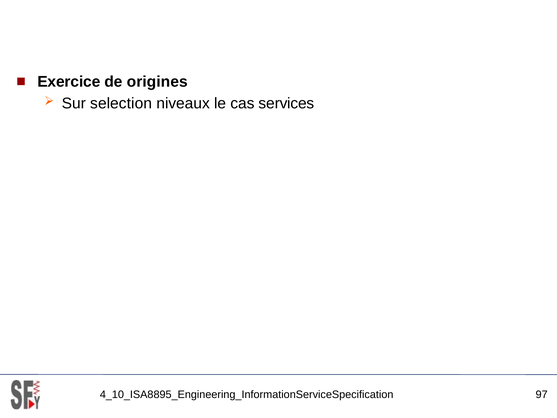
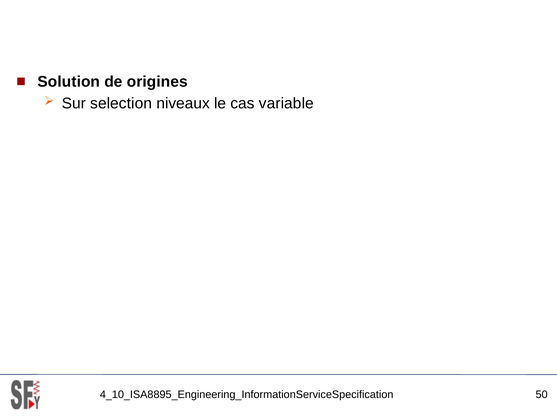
Exercice: Exercice -> Solution
services: services -> variable
97: 97 -> 50
